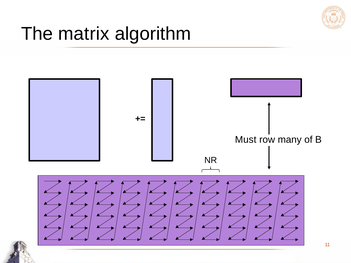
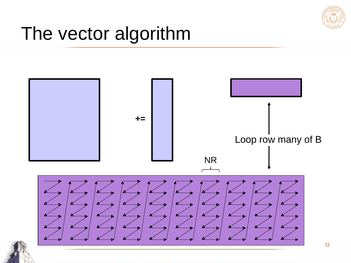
matrix: matrix -> vector
Must: Must -> Loop
